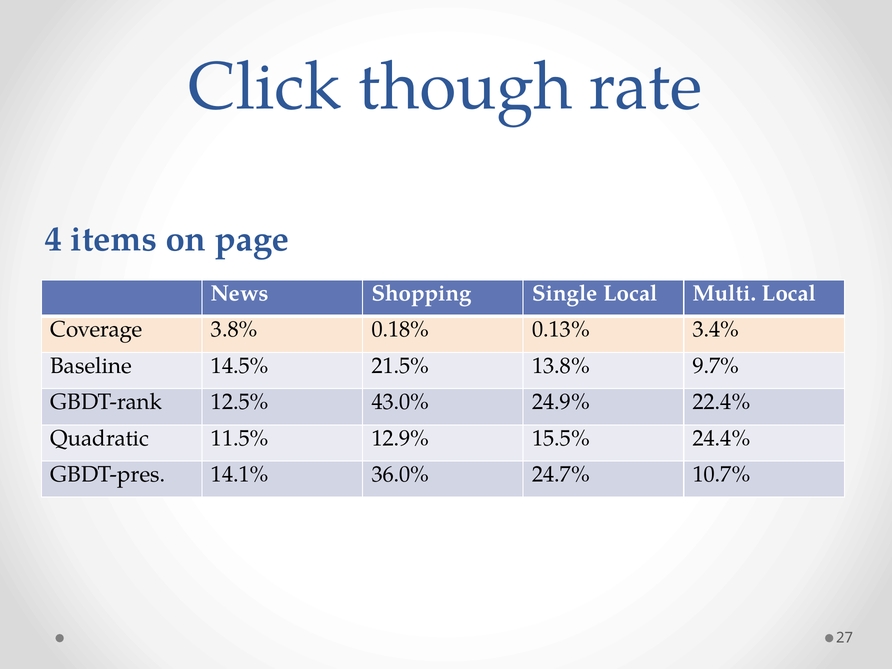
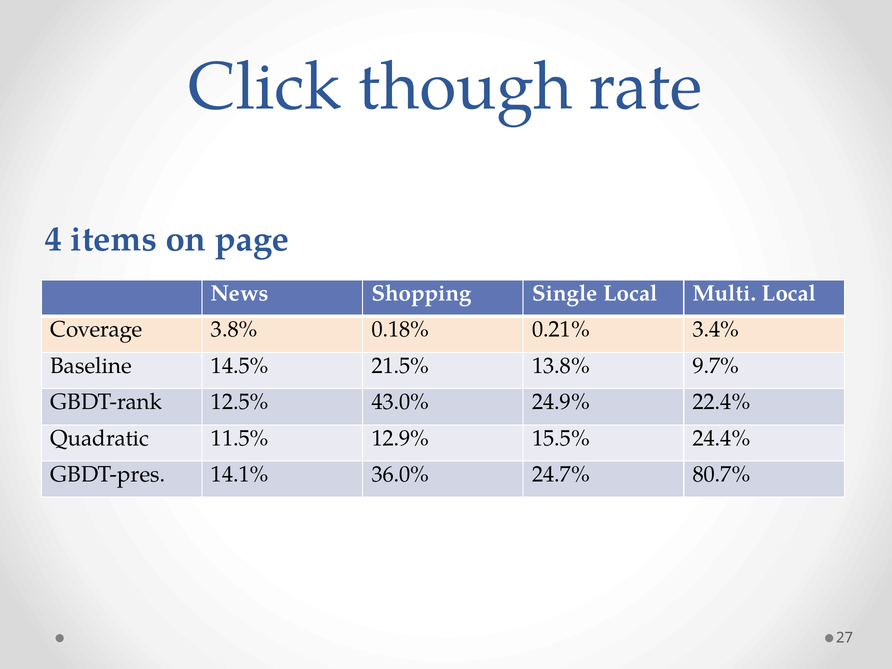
0.13%: 0.13% -> 0.21%
10.7%: 10.7% -> 80.7%
